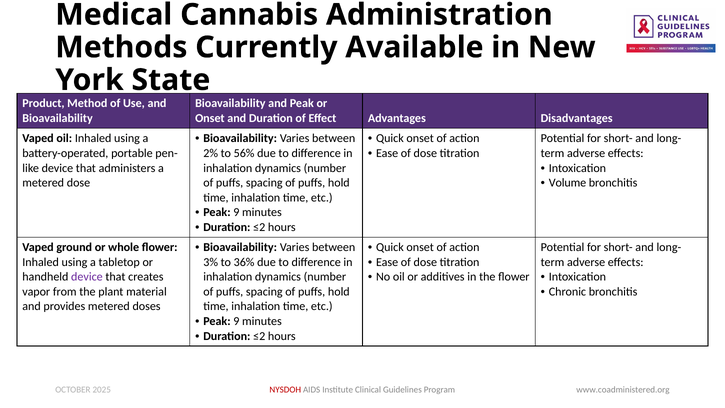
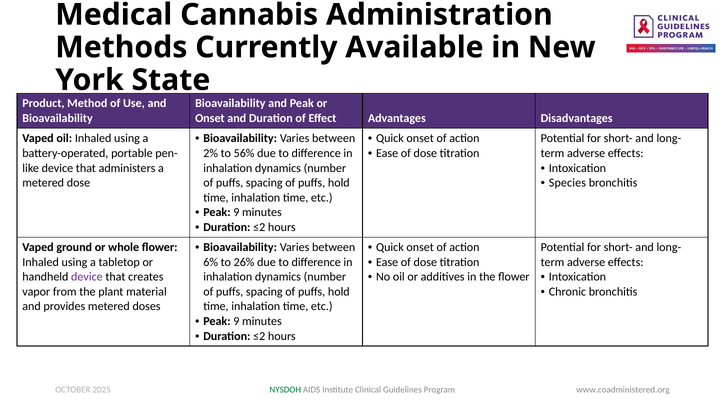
Volume: Volume -> Species
3%: 3% -> 6%
36%: 36% -> 26%
NYSDOH colour: red -> green
